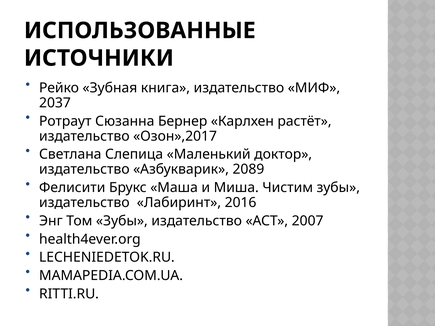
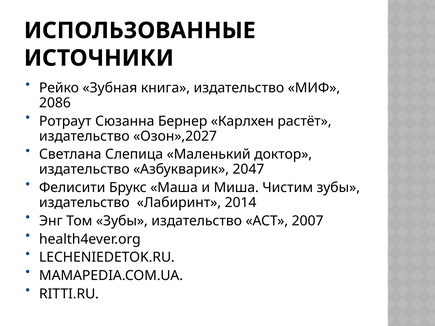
2037: 2037 -> 2086
Озон»,2017: Озон»,2017 -> Озон»,2027
2089: 2089 -> 2047
2016: 2016 -> 2014
